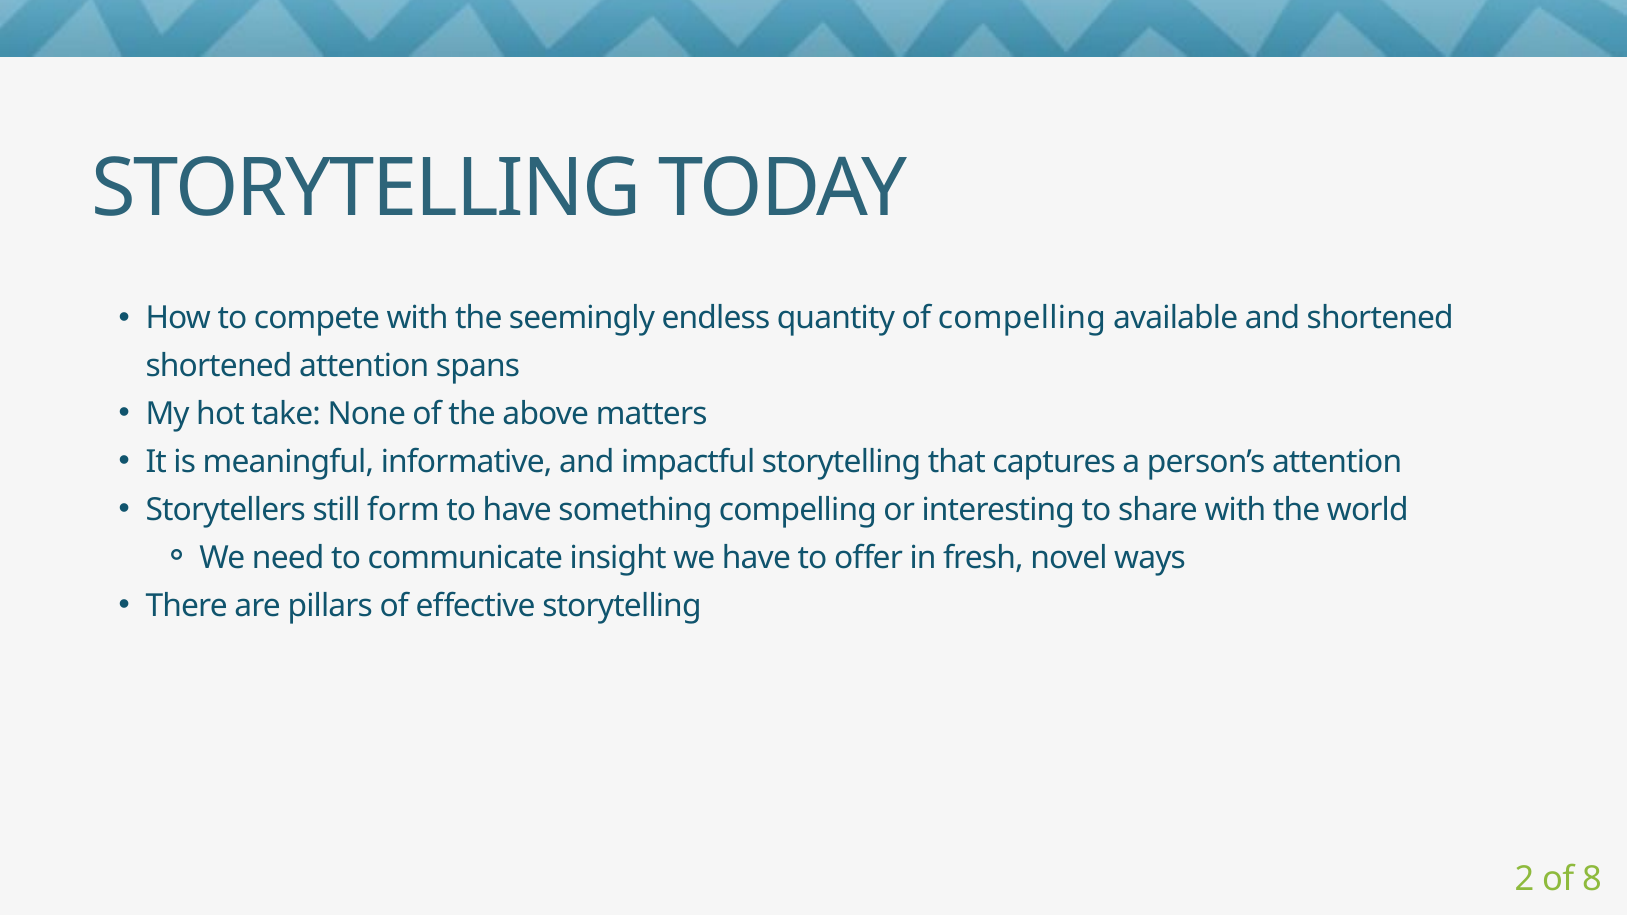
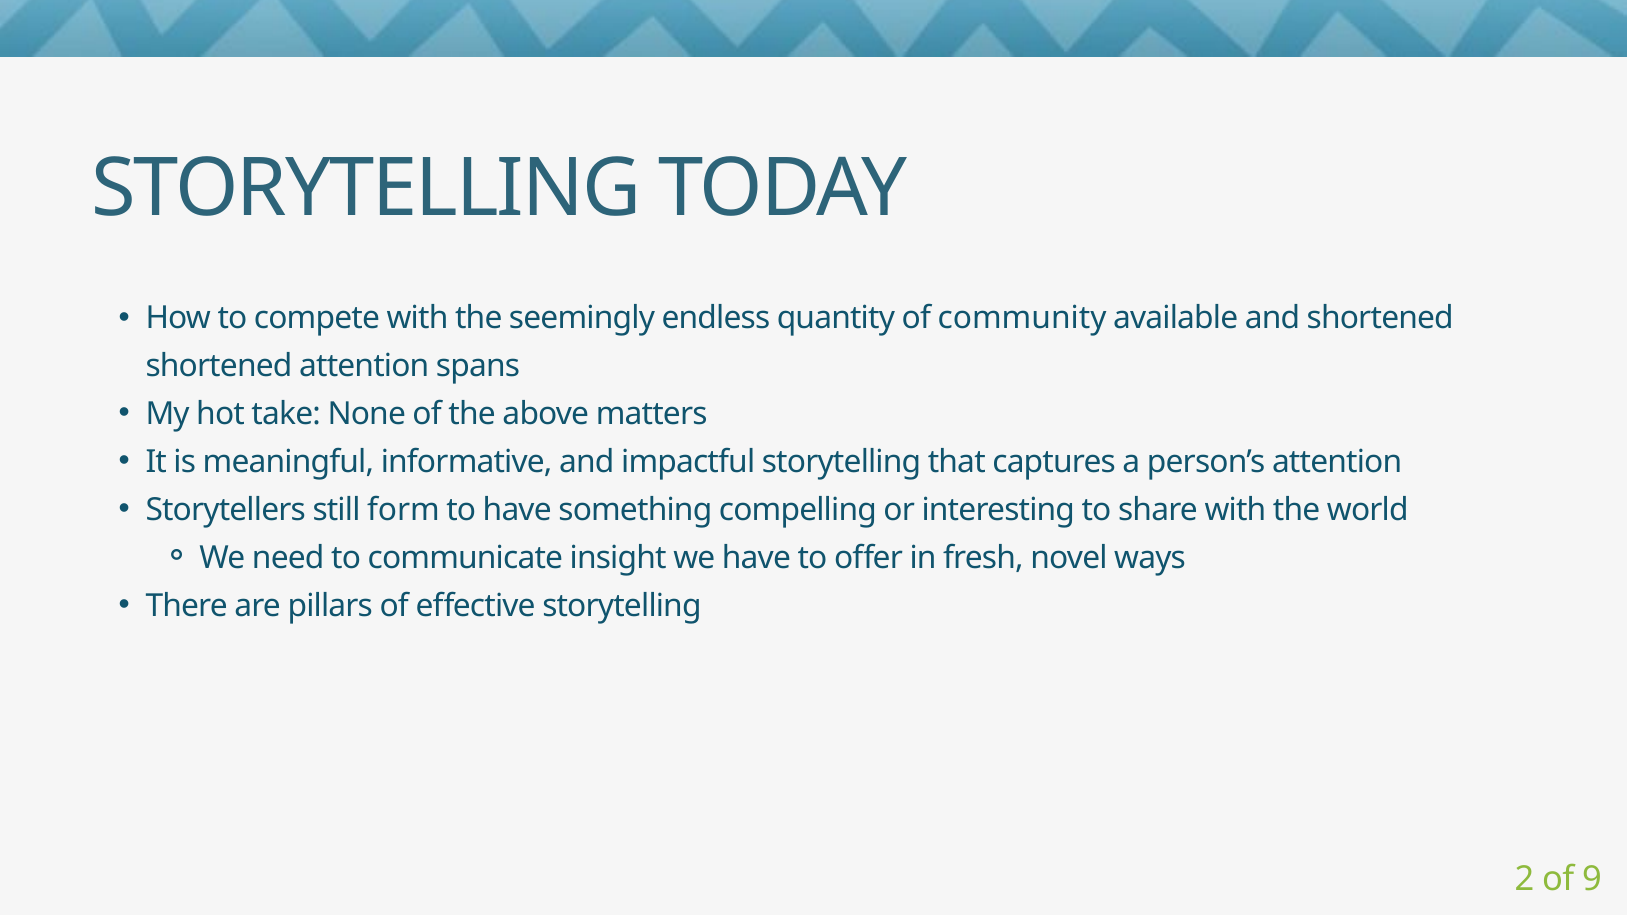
of compelling: compelling -> community
8: 8 -> 9
